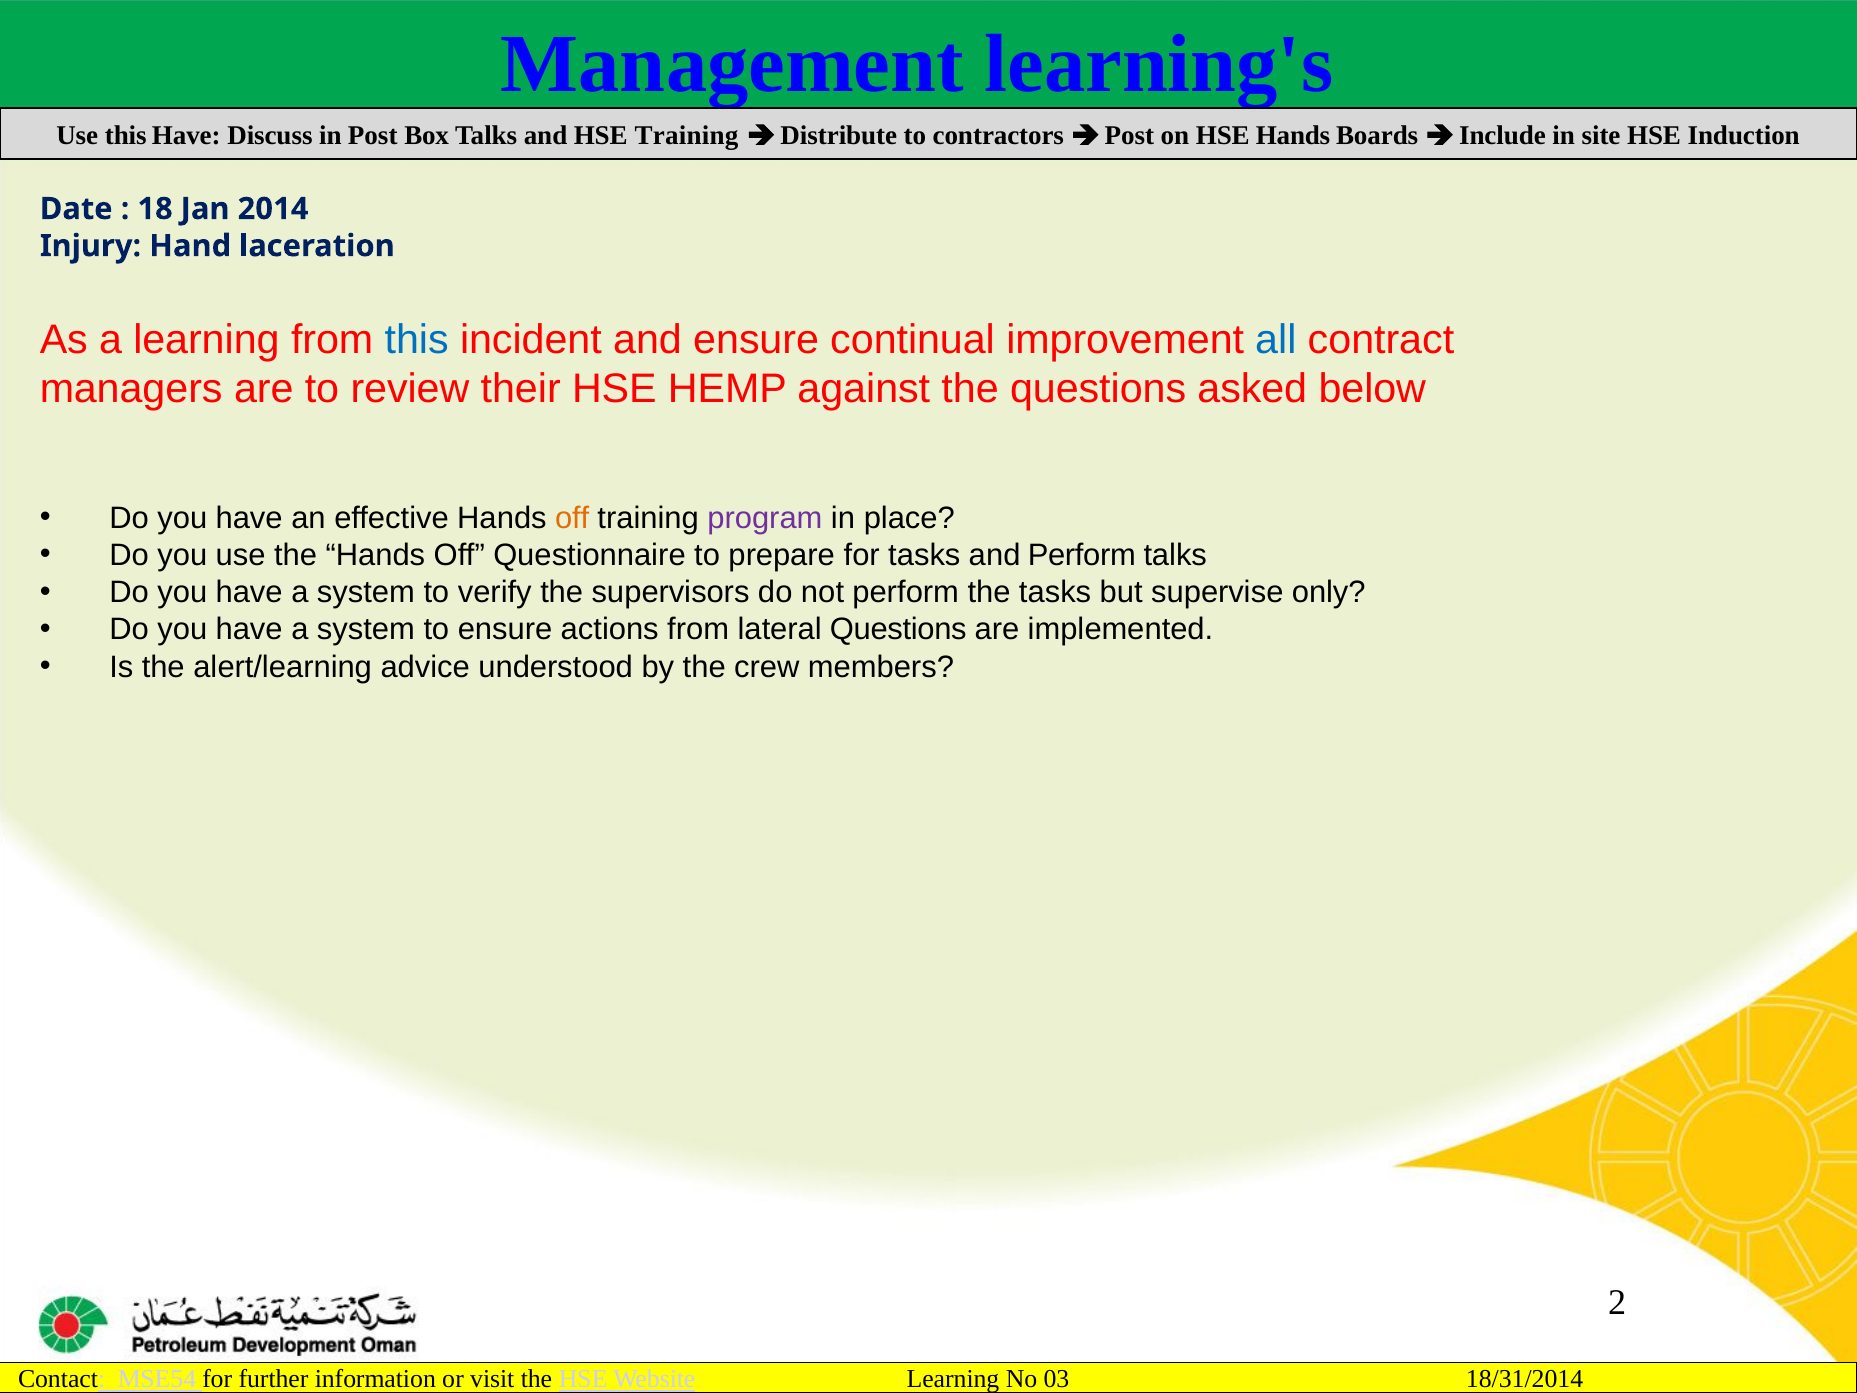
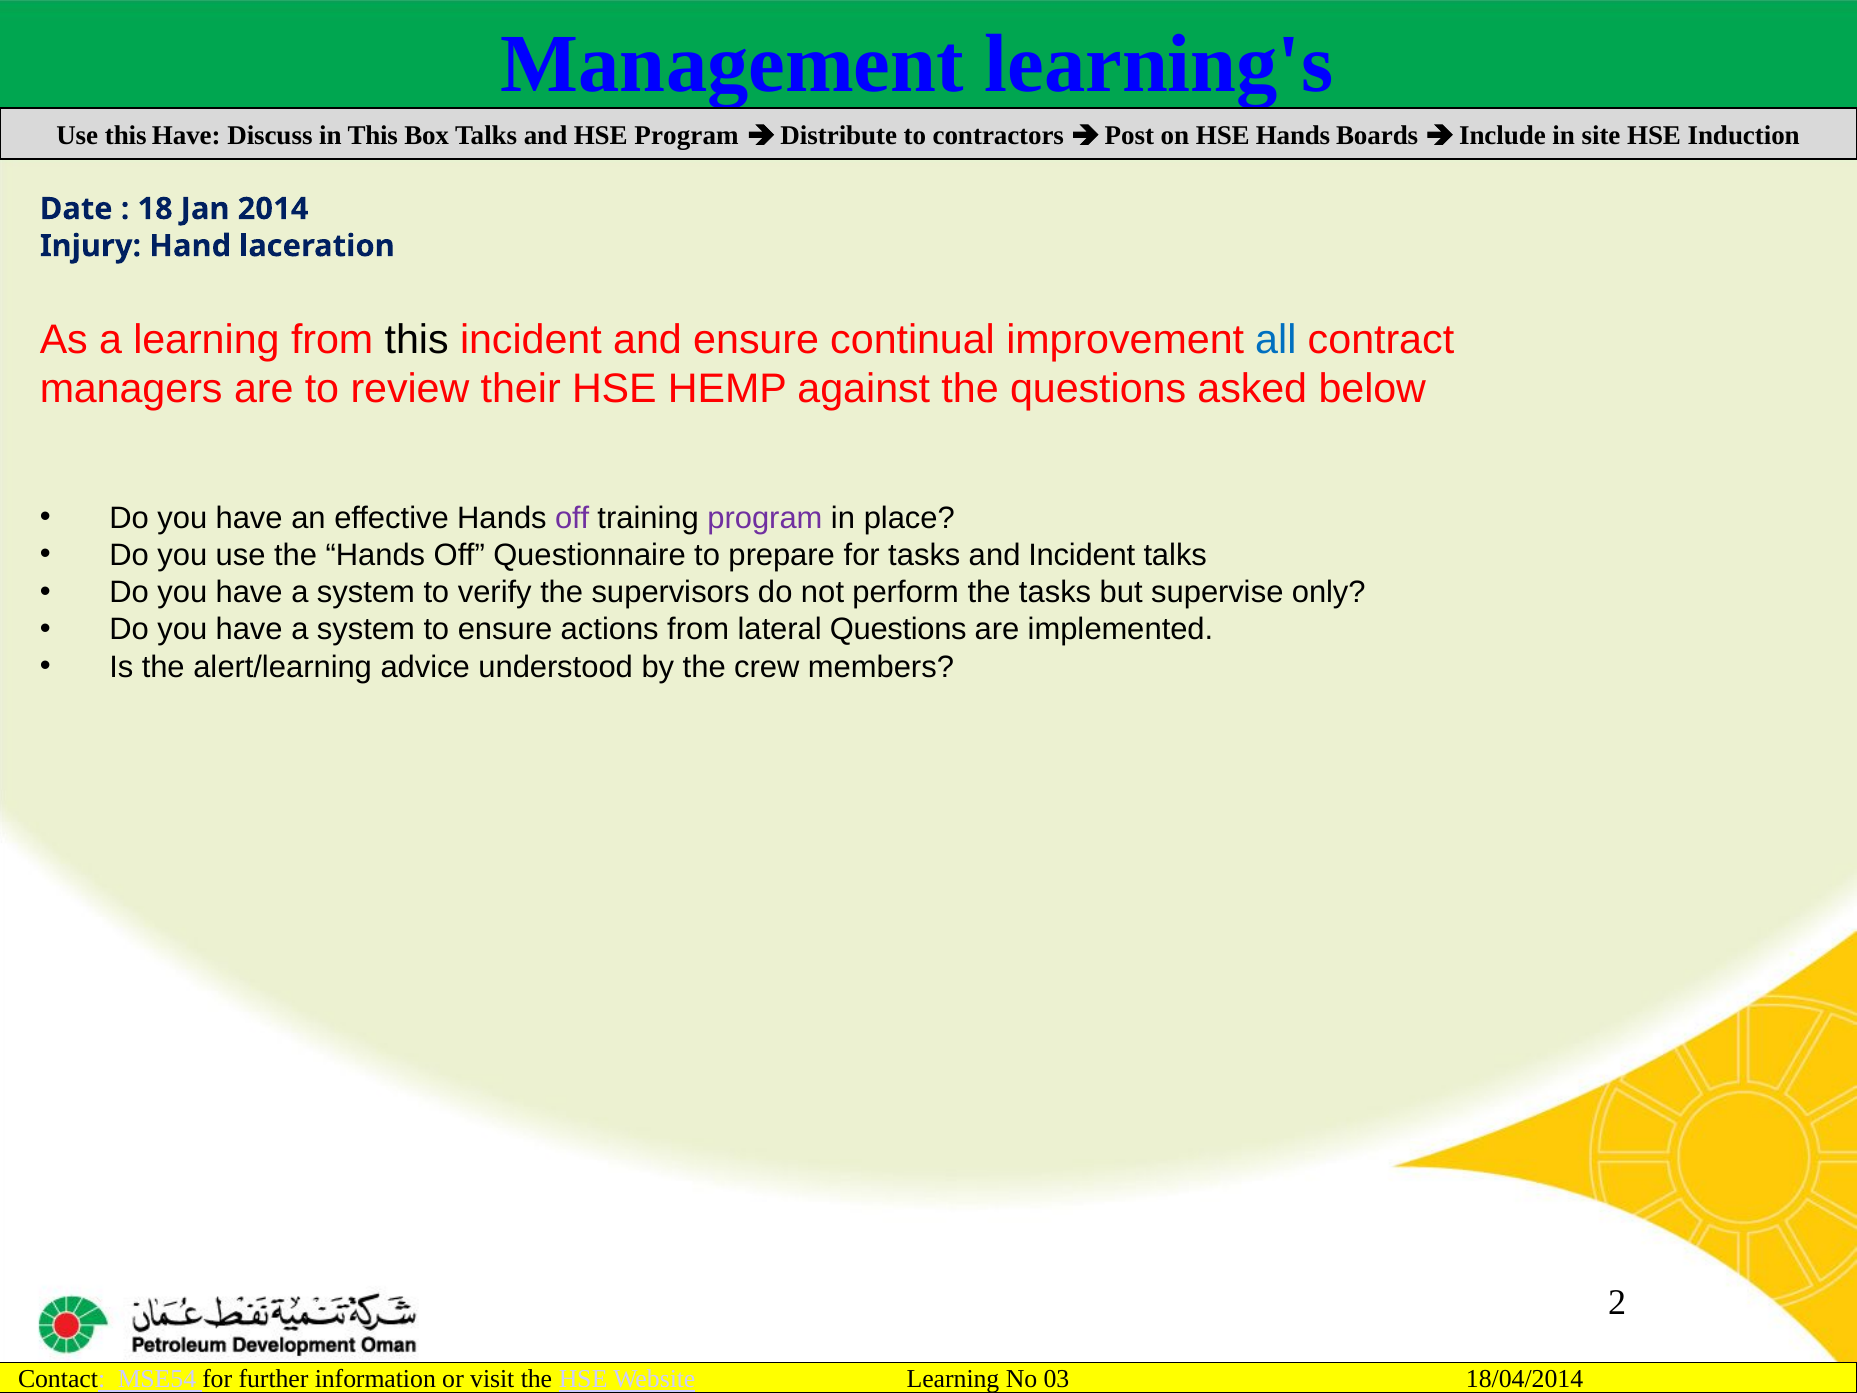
in Post: Post -> This
HSE Training: Training -> Program
this at (417, 340) colour: blue -> black
off at (572, 518) colour: orange -> purple
and Perform: Perform -> Incident
18/31/2014: 18/31/2014 -> 18/04/2014
